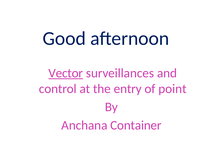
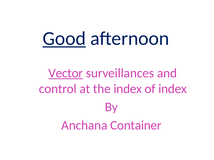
Good underline: none -> present
the entry: entry -> index
of point: point -> index
